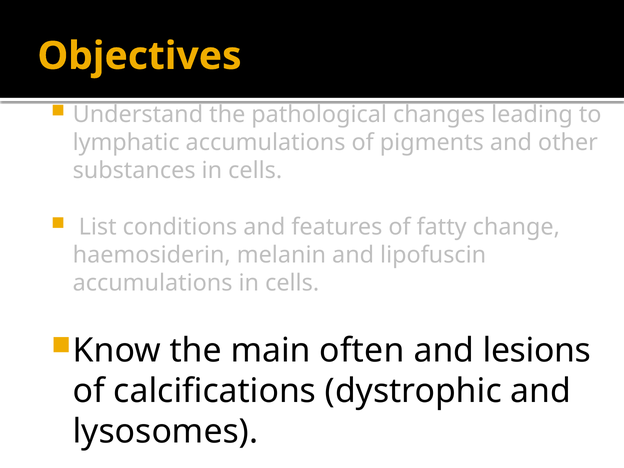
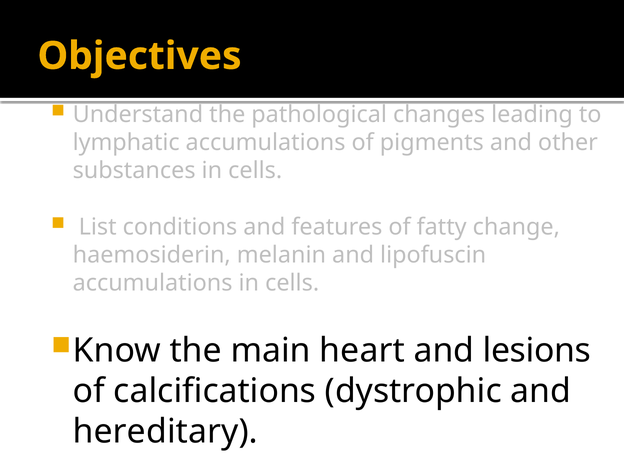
often: often -> heart
lysosomes: lysosomes -> hereditary
